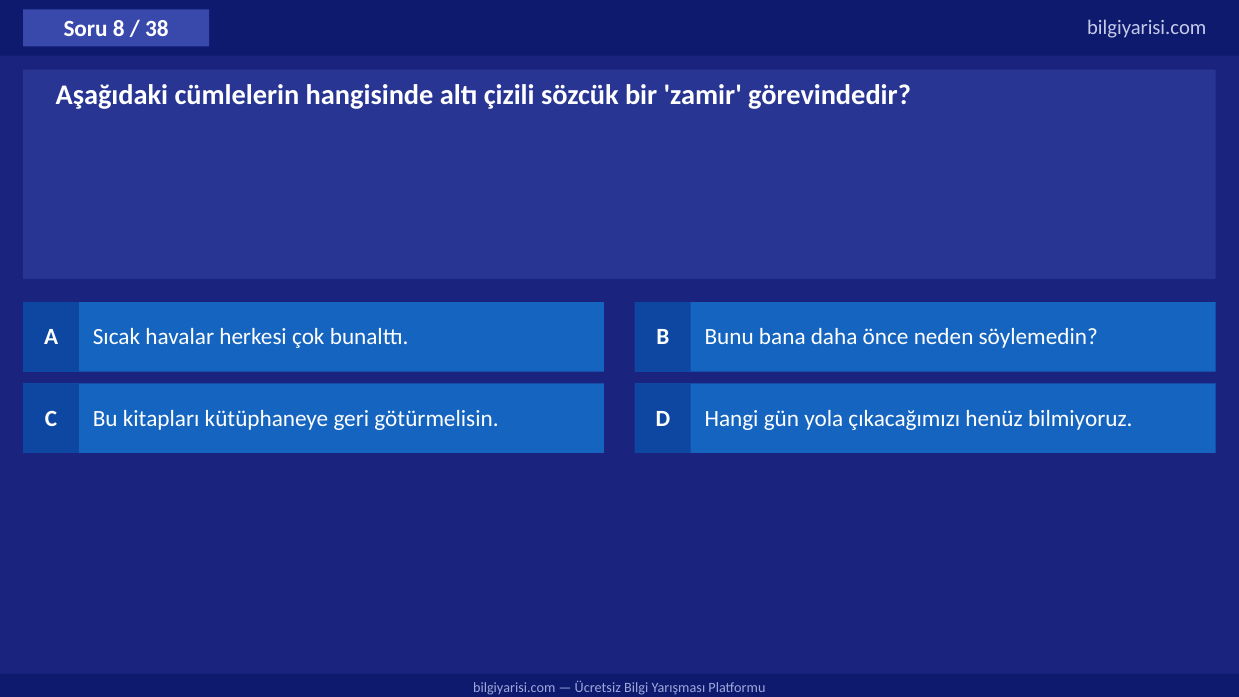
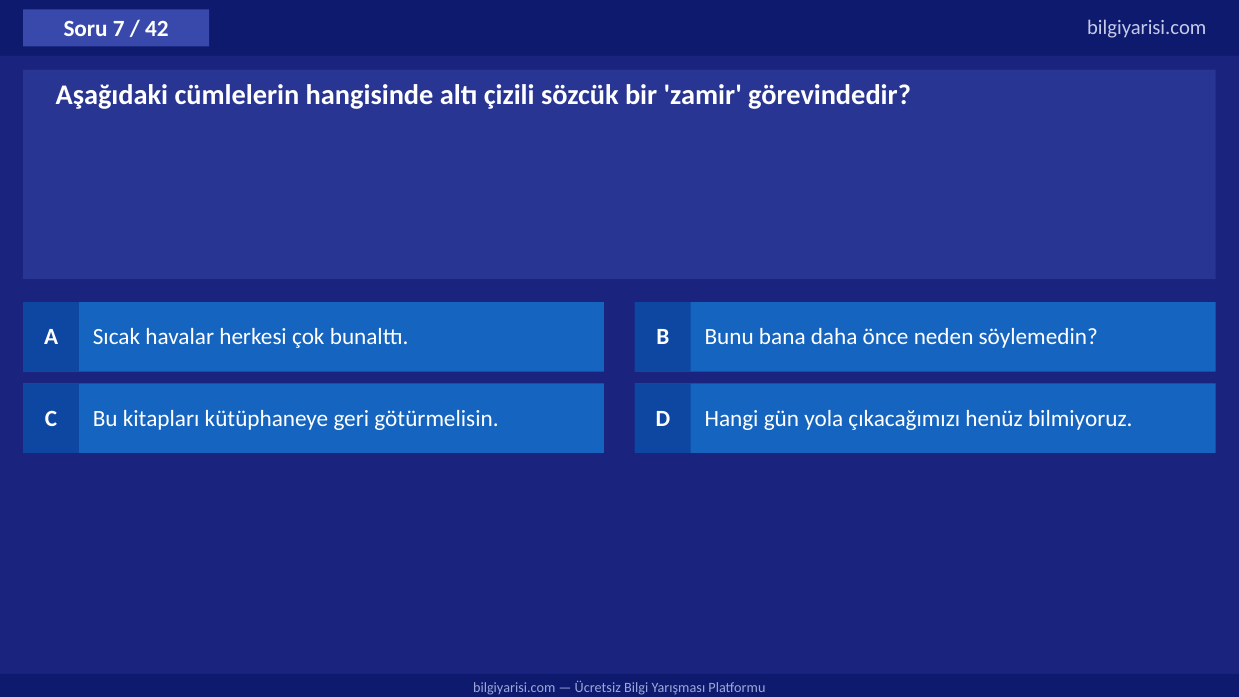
8: 8 -> 7
38: 38 -> 42
